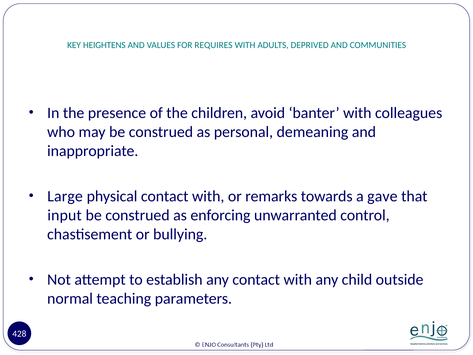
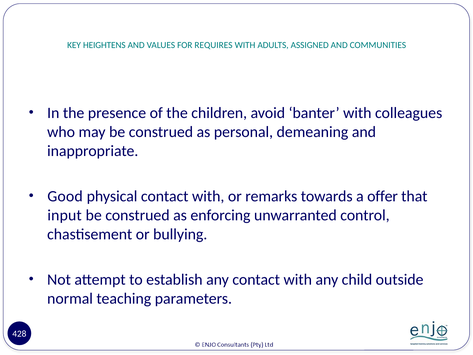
DEPRIVED: DEPRIVED -> ASSIGNED
Large: Large -> Good
gave: gave -> offer
